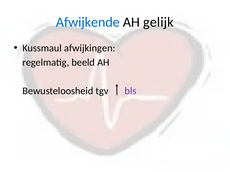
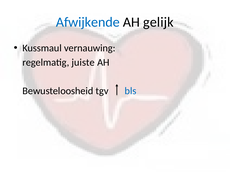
afwijkingen: afwijkingen -> vernauwing
beeld: beeld -> juiste
bls colour: purple -> blue
